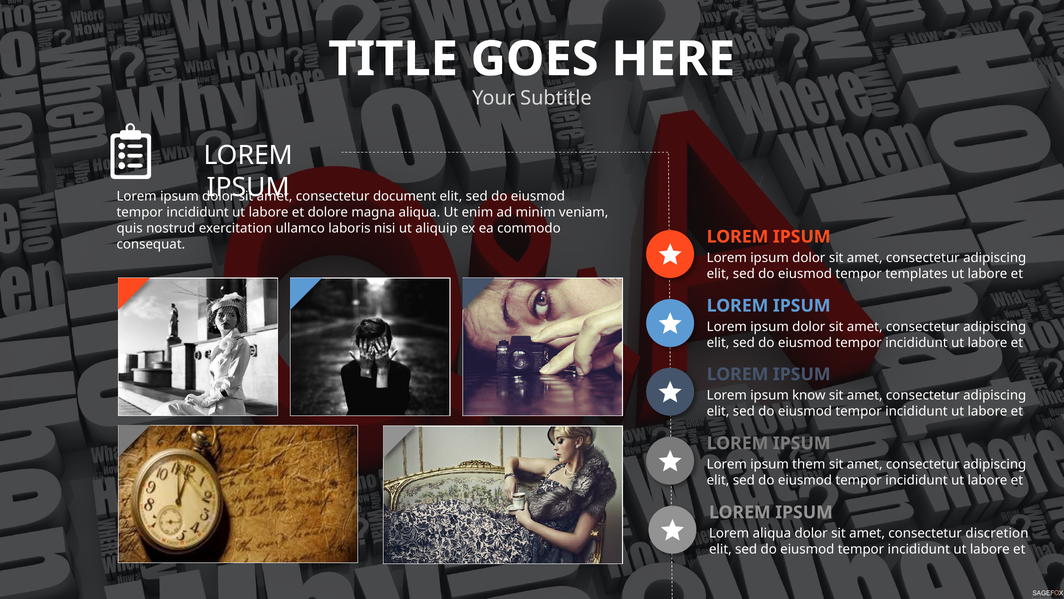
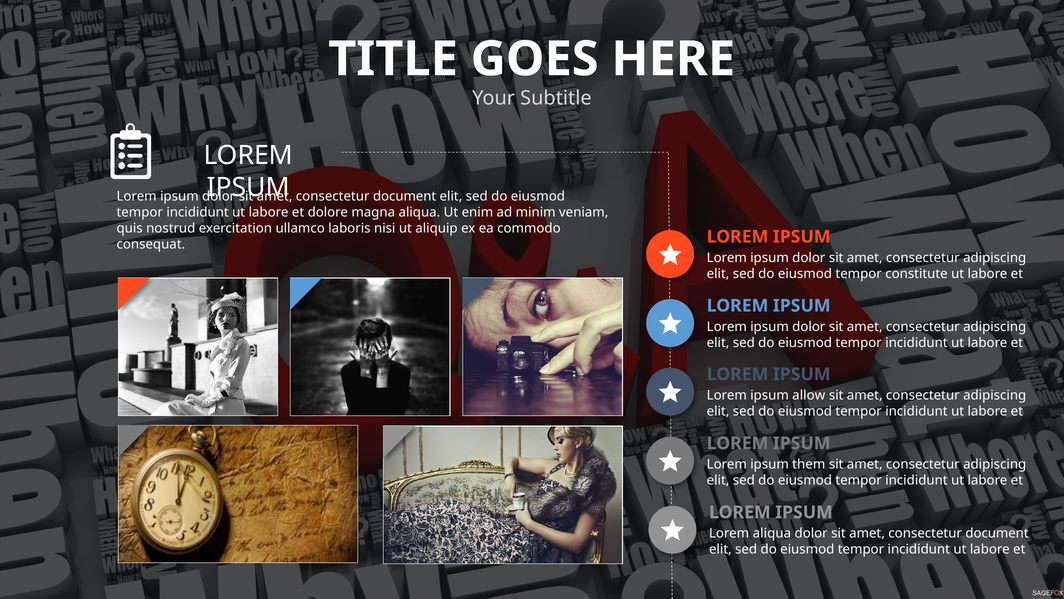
templates: templates -> constitute
know: know -> allow
discretion at (997, 533): discretion -> document
